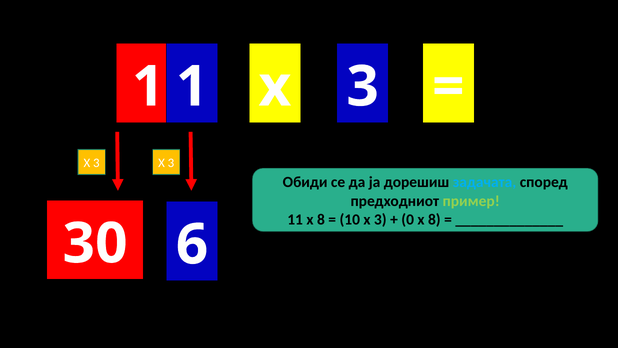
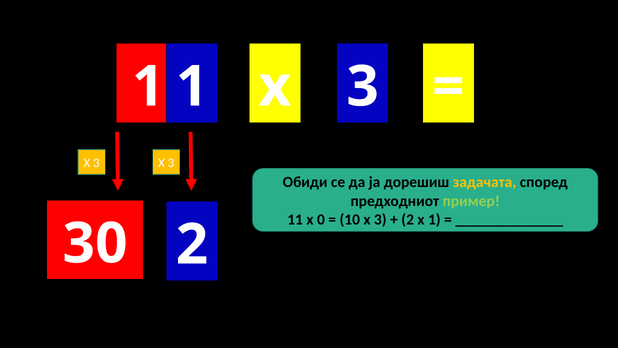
задачата colour: light blue -> yellow
11 х 8: 8 -> 0
0 at (408, 219): 0 -> 2
8 at (434, 219): 8 -> 1
30 6: 6 -> 2
